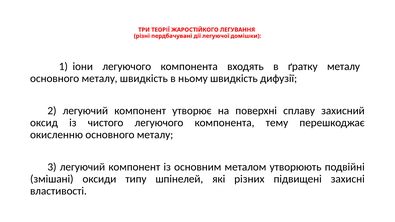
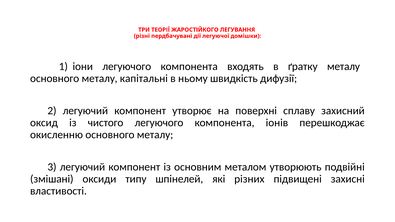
металу швидкість: швидкість -> капітальні
тему: тему -> іонів
